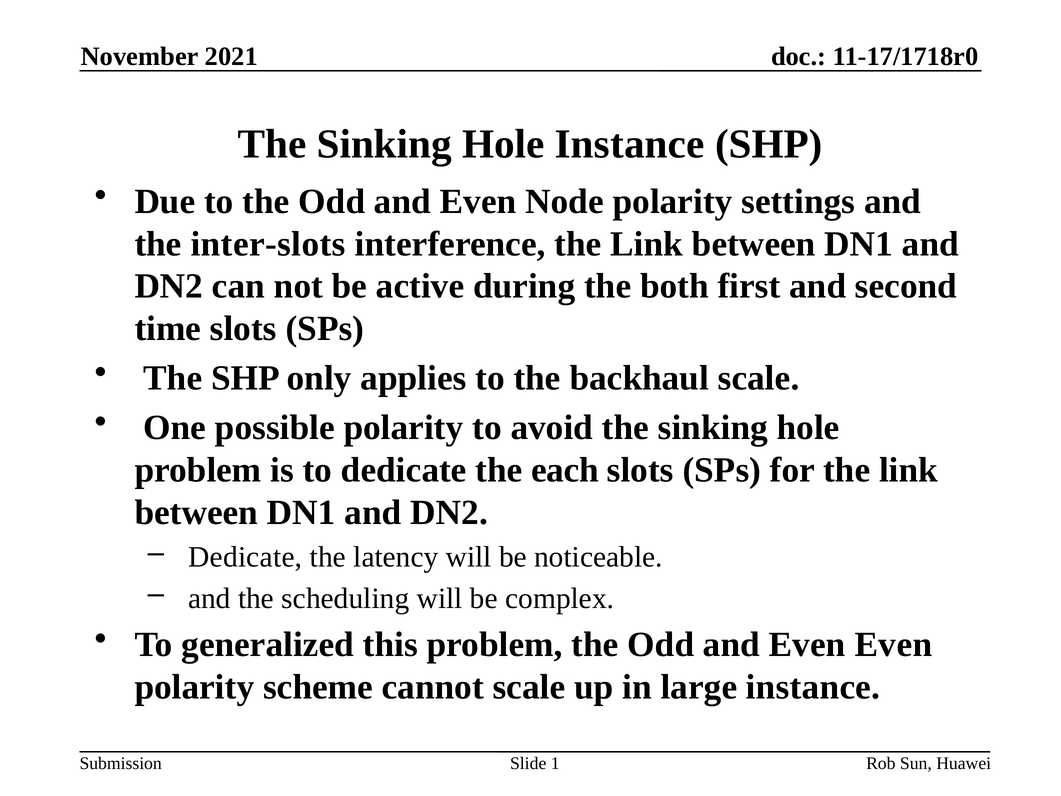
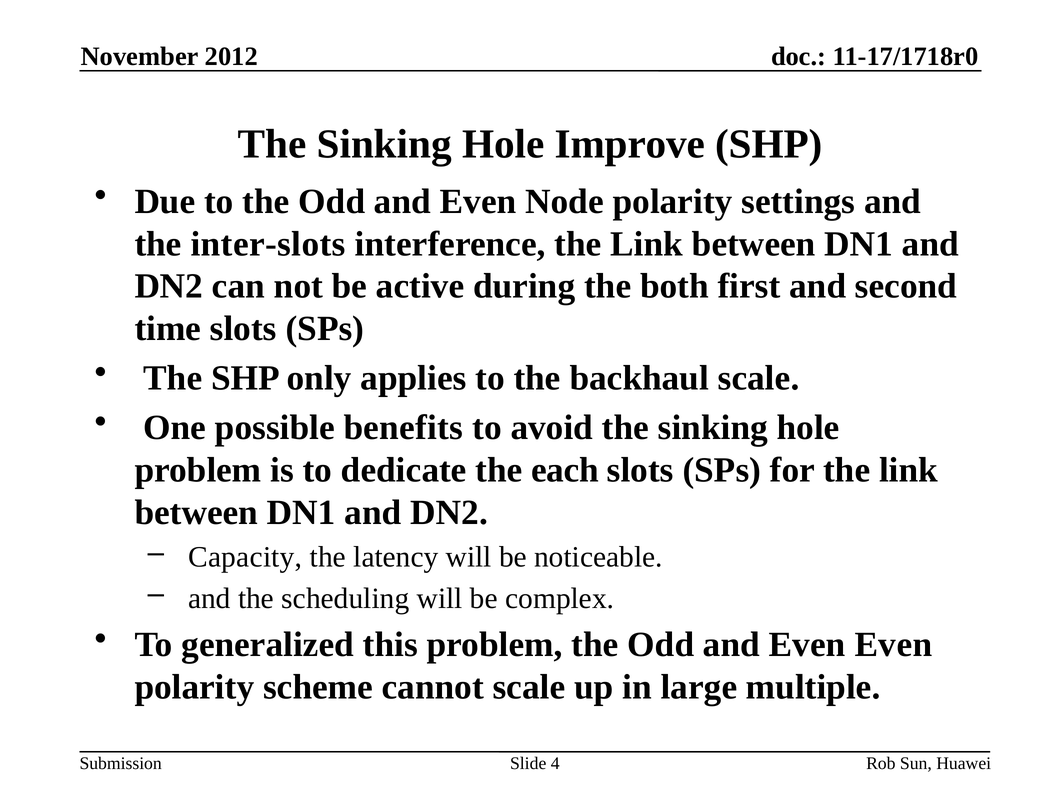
2021: 2021 -> 2012
Hole Instance: Instance -> Improve
possible polarity: polarity -> benefits
Dedicate at (245, 557): Dedicate -> Capacity
large instance: instance -> multiple
1: 1 -> 4
